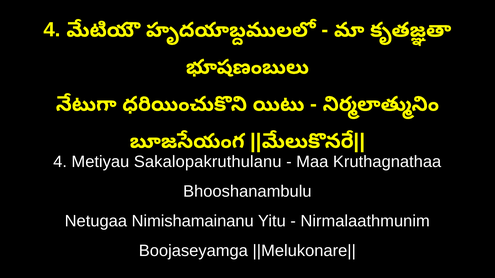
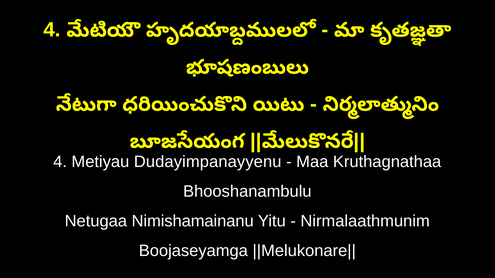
Sakalopakruthulanu: Sakalopakruthulanu -> Dudayimpanayyenu
